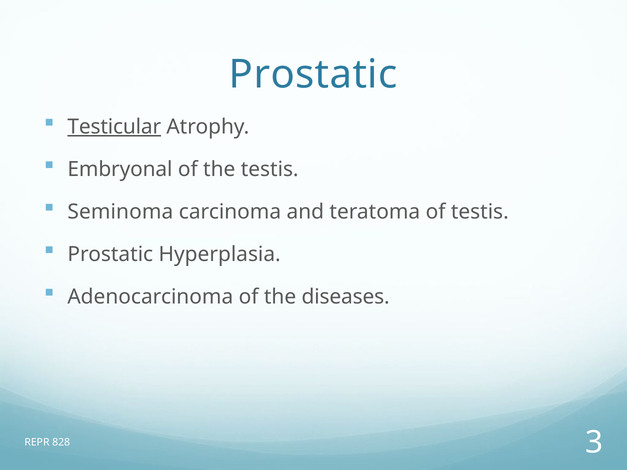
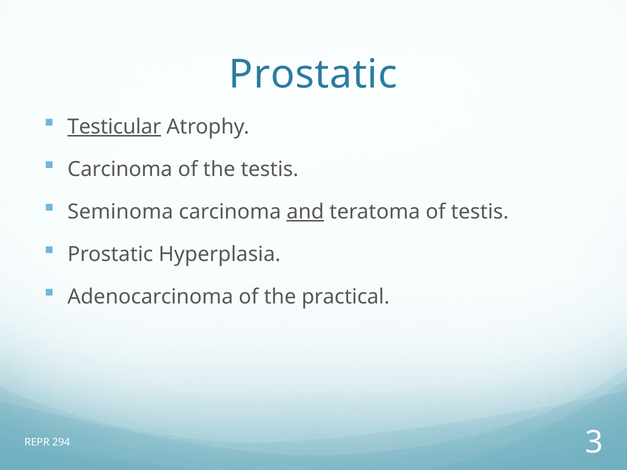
Embryonal at (120, 169): Embryonal -> Carcinoma
and underline: none -> present
diseases: diseases -> practical
828: 828 -> 294
